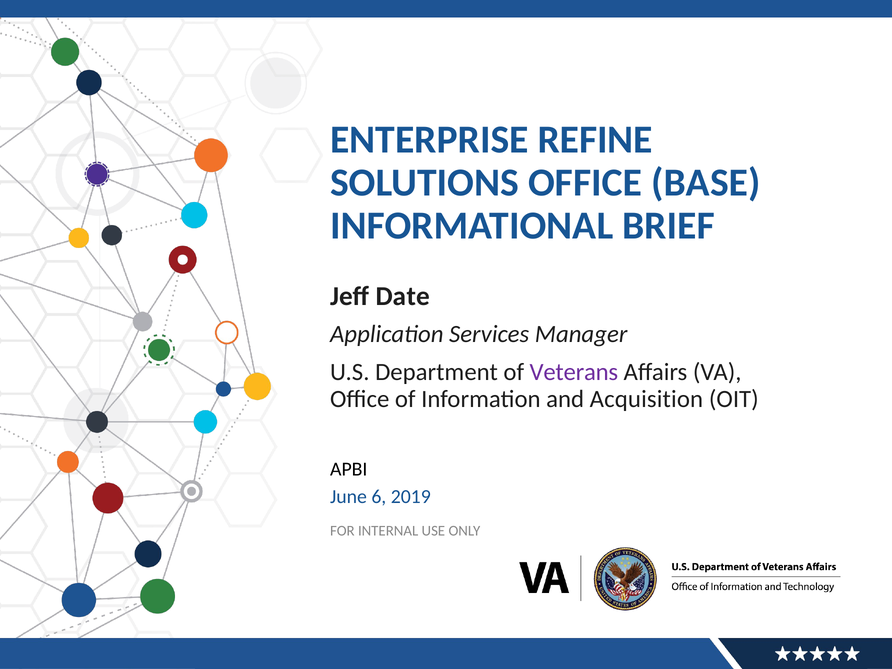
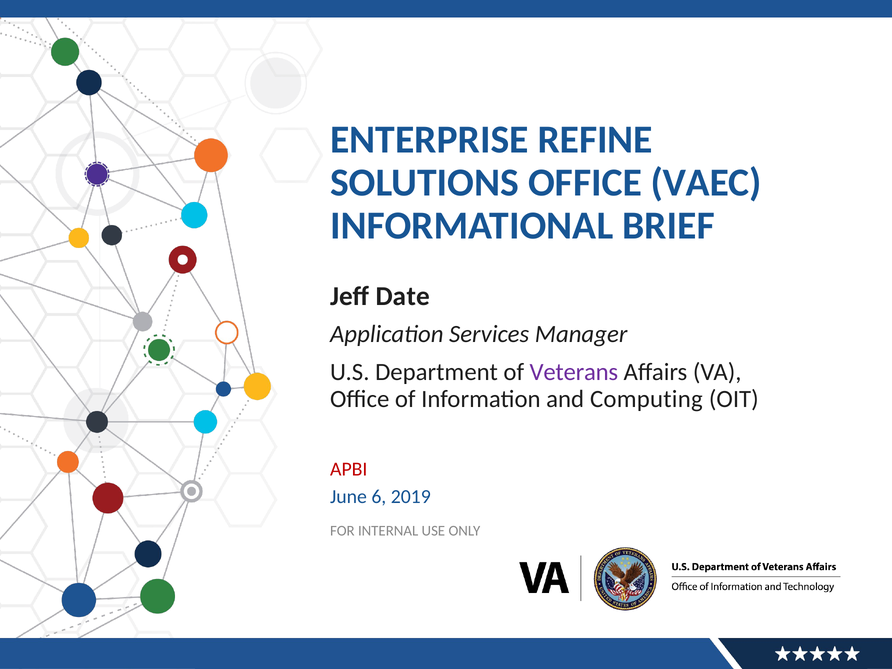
BASE: BASE -> VAEC
Acquisition: Acquisition -> Computing
APBI colour: black -> red
